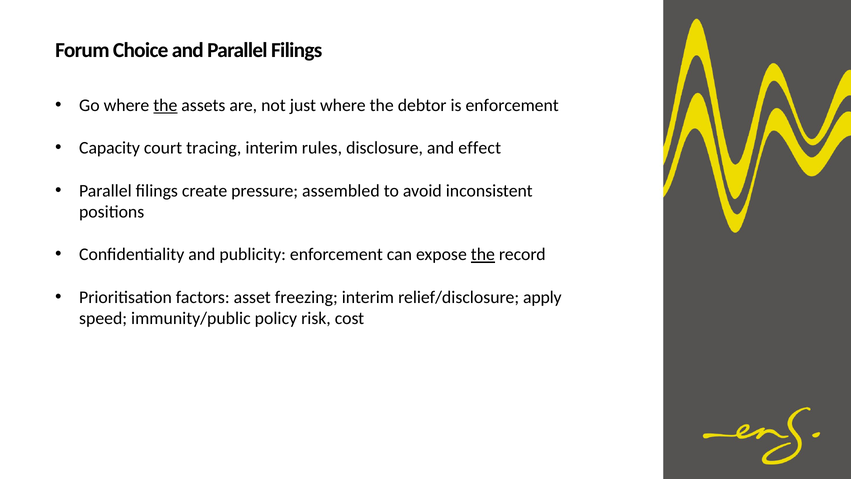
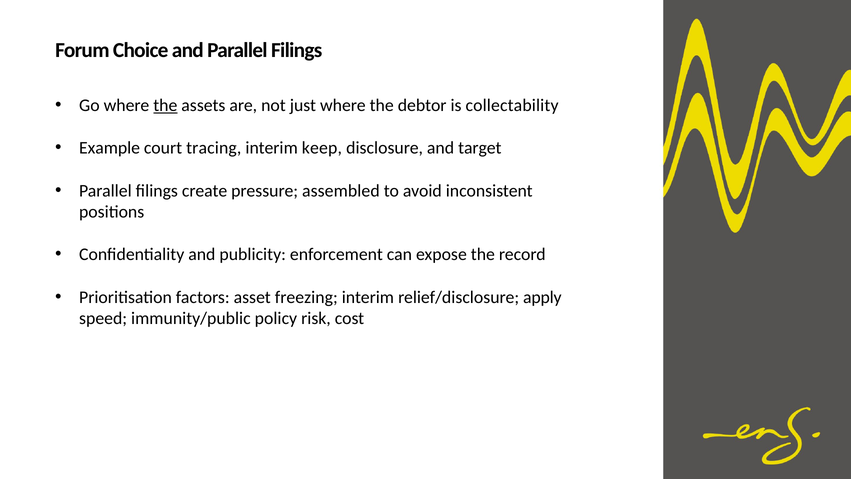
is enforcement: enforcement -> collectability
Capacity: Capacity -> Example
rules: rules -> keep
effect: effect -> target
the at (483, 254) underline: present -> none
